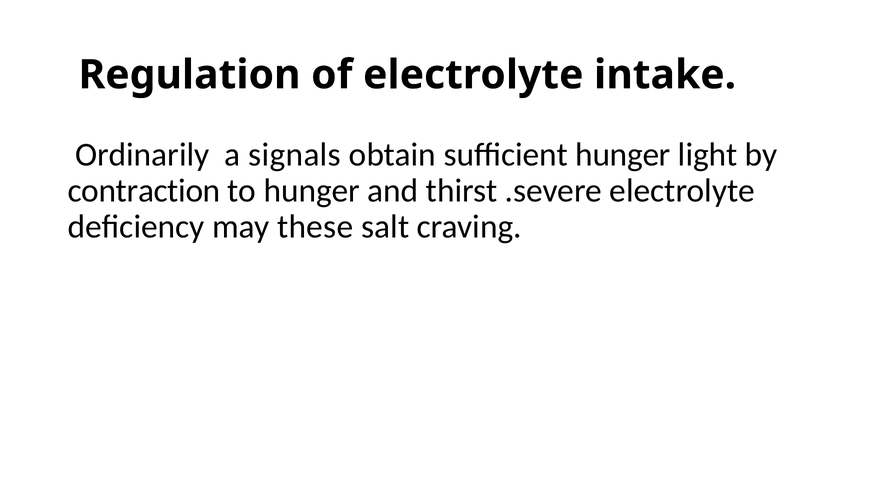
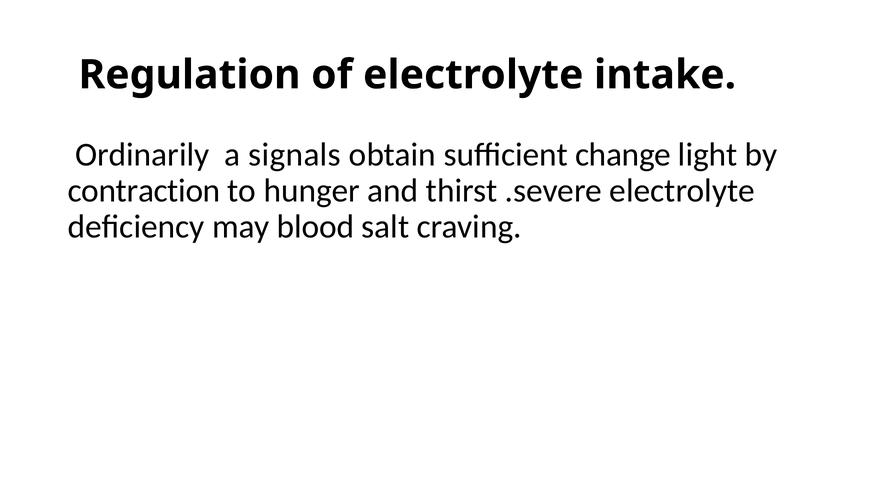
sufficient hunger: hunger -> change
these: these -> blood
